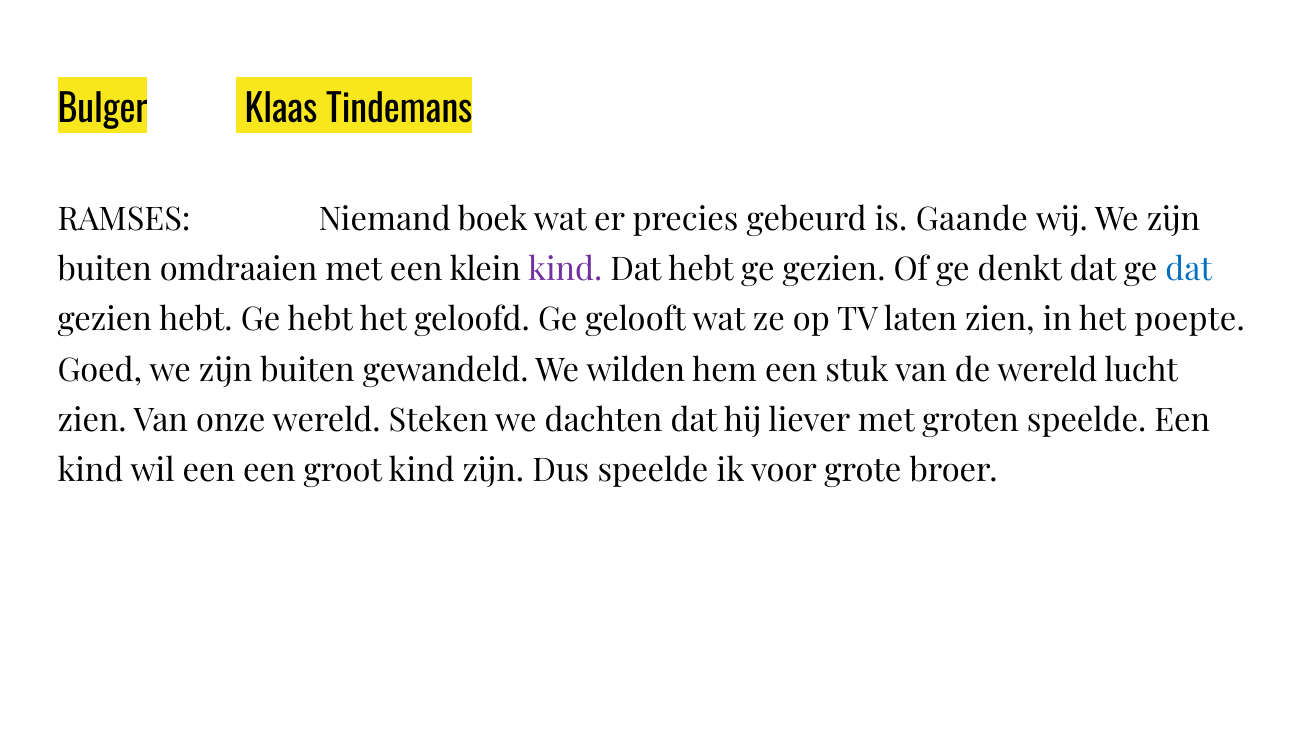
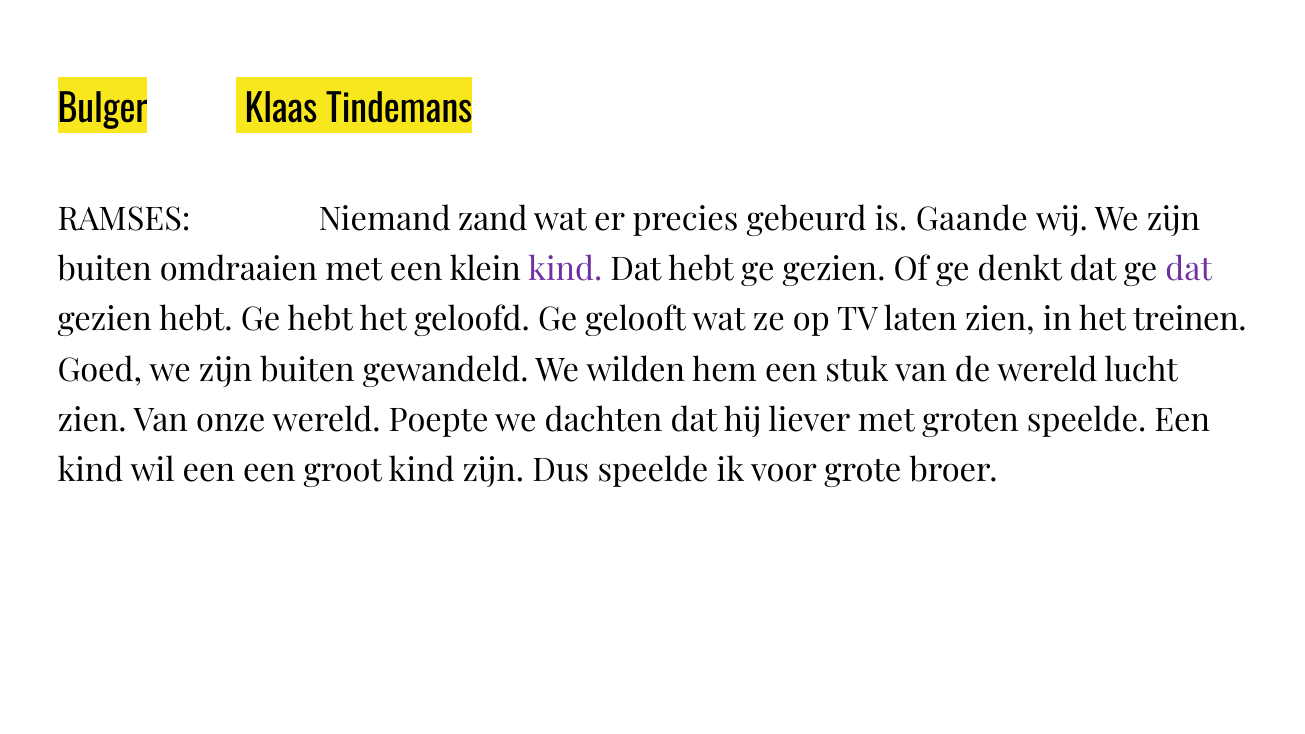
boek: boek -> zand
dat at (1189, 270) colour: blue -> purple
poepte: poepte -> treinen
Steken: Steken -> Poepte
